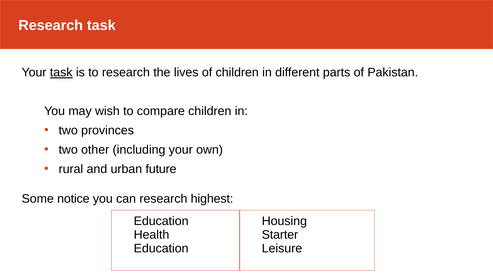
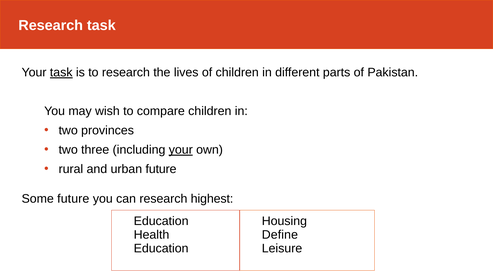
other: other -> three
your at (181, 150) underline: none -> present
Some notice: notice -> future
Starter: Starter -> Define
